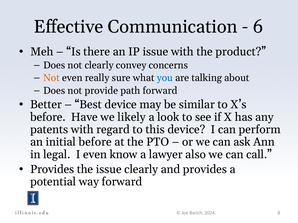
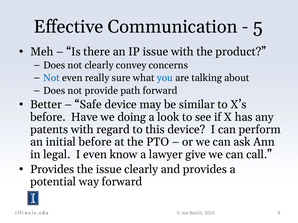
6: 6 -> 5
Not at (52, 78) colour: orange -> blue
Best: Best -> Safe
likely: likely -> doing
also: also -> give
